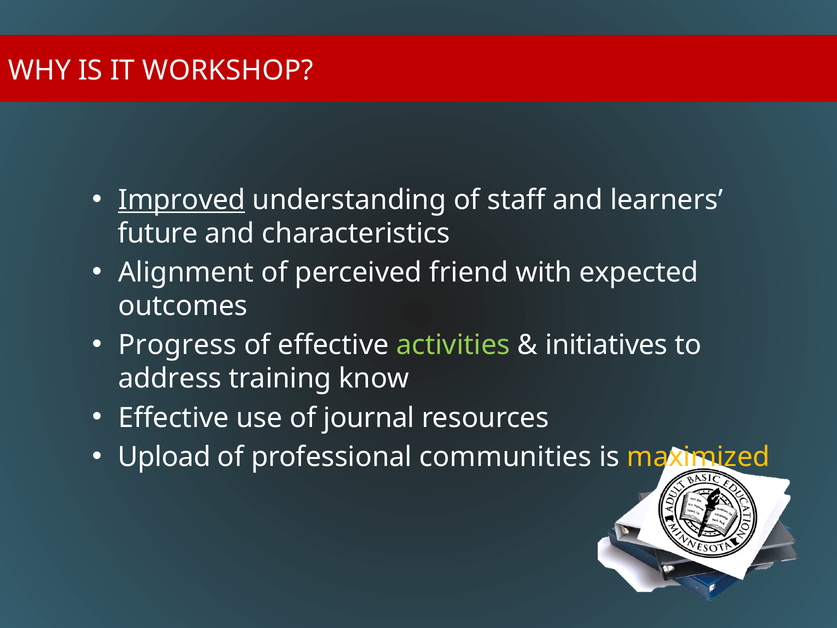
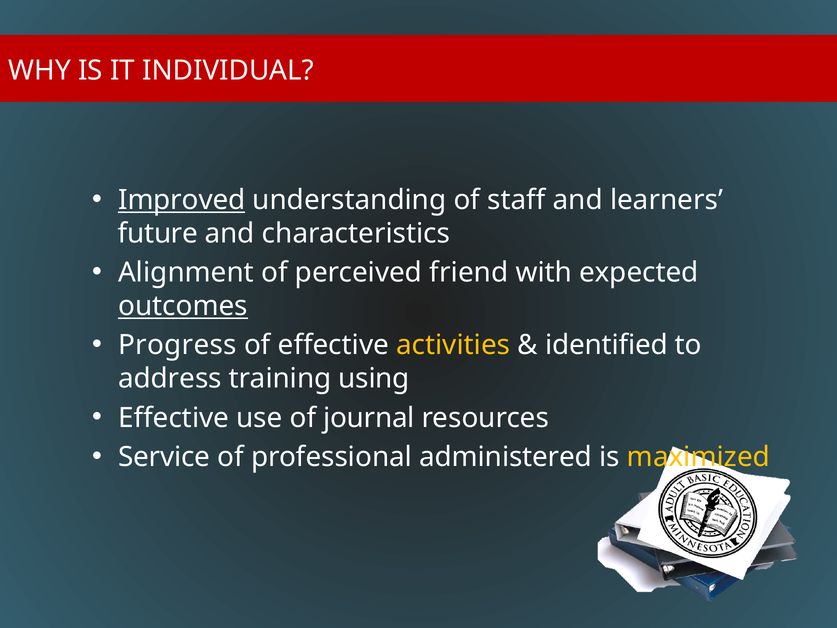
WORKSHOP: WORKSHOP -> INDIVIDUAL
outcomes underline: none -> present
activities colour: light green -> yellow
initiatives: initiatives -> identified
know: know -> using
Upload: Upload -> Service
communities: communities -> administered
